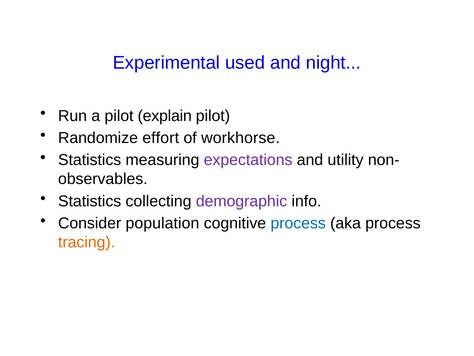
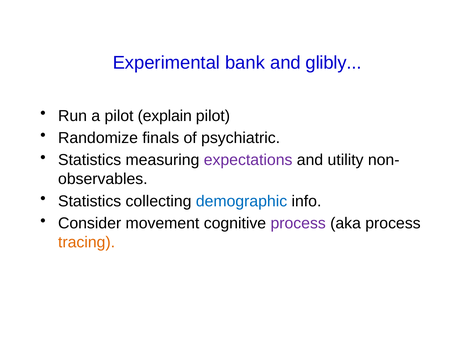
used: used -> bank
night: night -> glibly
effort: effort -> finals
workhorse: workhorse -> psychiatric
demographic colour: purple -> blue
population: population -> movement
process at (298, 223) colour: blue -> purple
